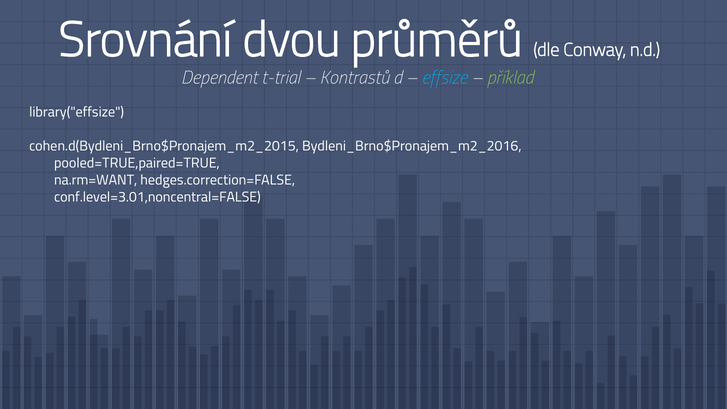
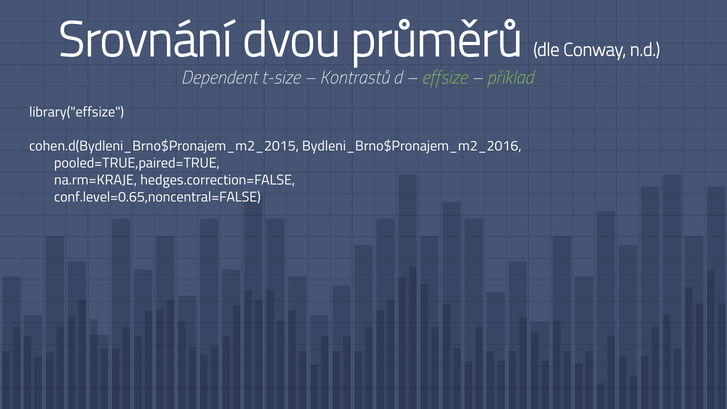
t-trial: t-trial -> t-size
effsize colour: light blue -> light green
na.rm=WANT: na.rm=WANT -> na.rm=KRAJE
conf.level=3.01,noncentral=FALSE: conf.level=3.01,noncentral=FALSE -> conf.level=0.65,noncentral=FALSE
